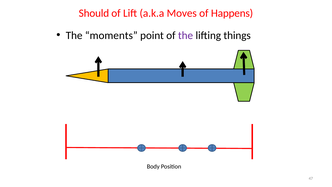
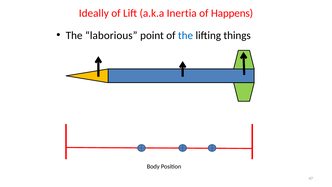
Should: Should -> Ideally
Moves: Moves -> Inertia
moments: moments -> laborious
the at (186, 35) colour: purple -> blue
